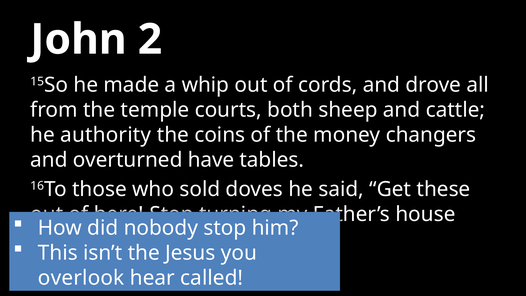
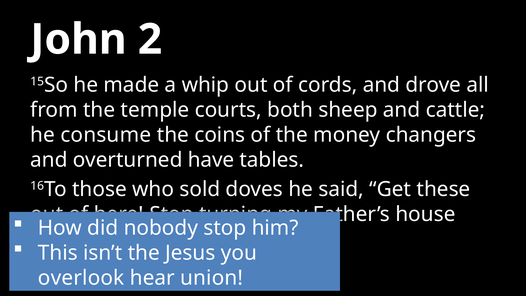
authority: authority -> consume
called: called -> union
